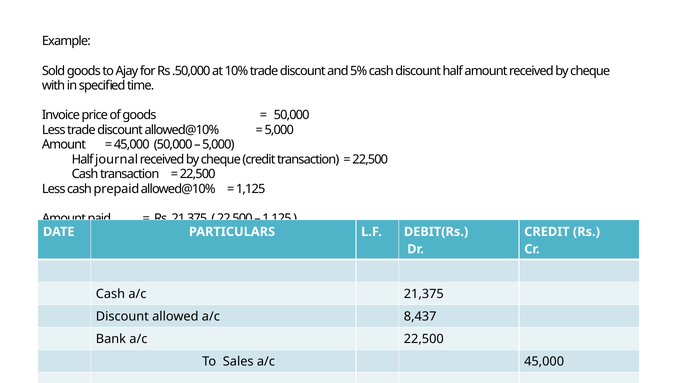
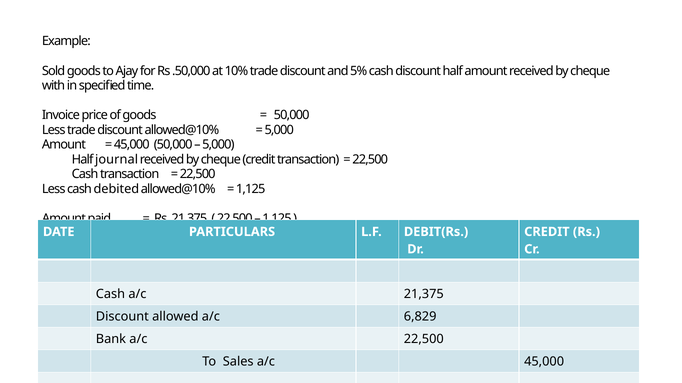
prepaid: prepaid -> debited
8,437: 8,437 -> 6,829
